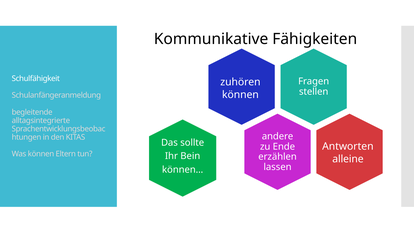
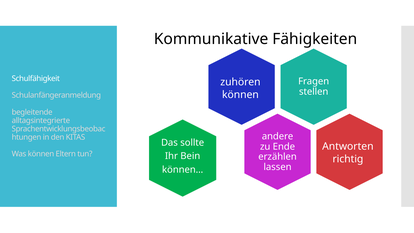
alleine: alleine -> richtig
